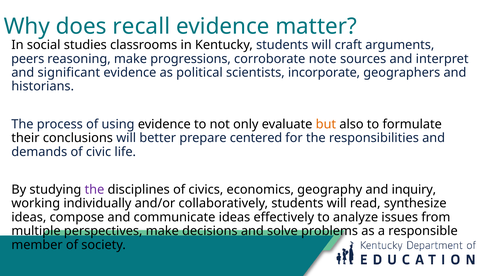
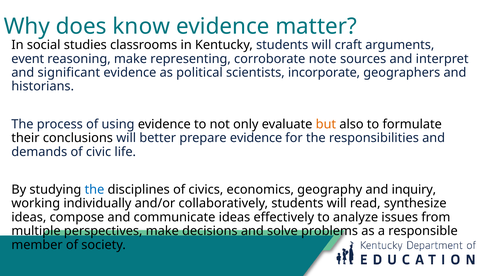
recall: recall -> know
peers: peers -> event
progressions: progressions -> representing
prepare centered: centered -> evidence
the at (94, 189) colour: purple -> blue
